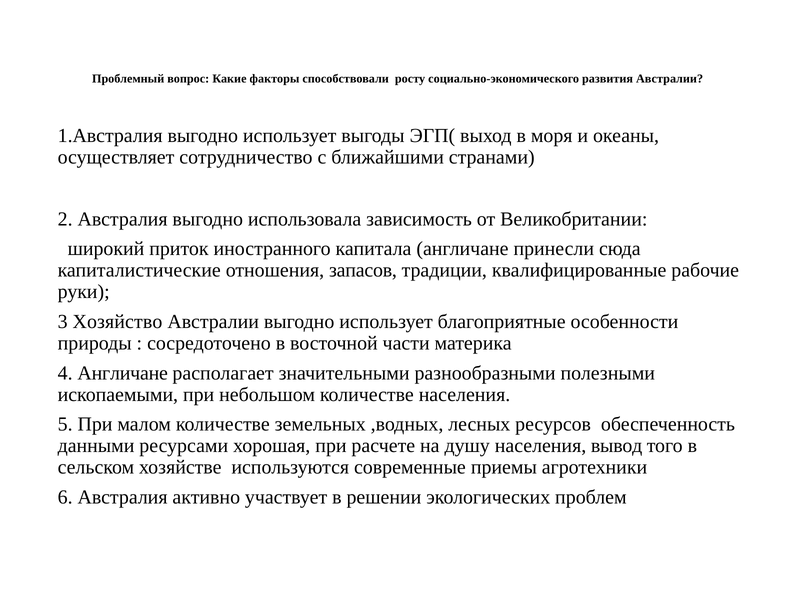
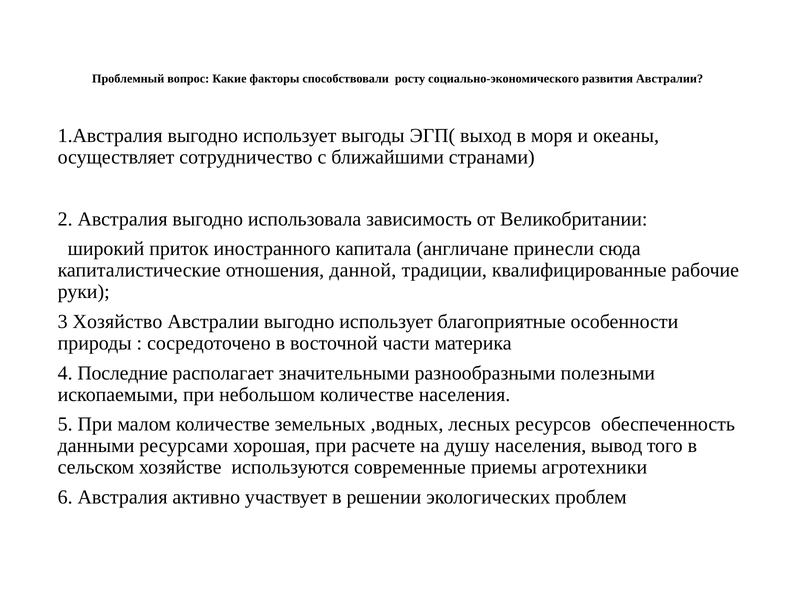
запасов: запасов -> данной
4 Англичане: Англичане -> Последние
